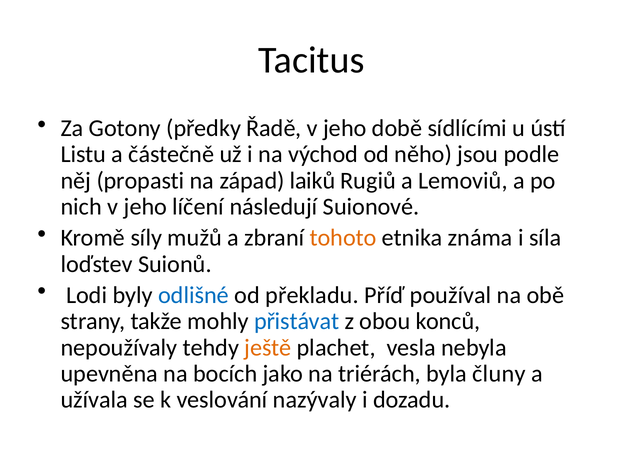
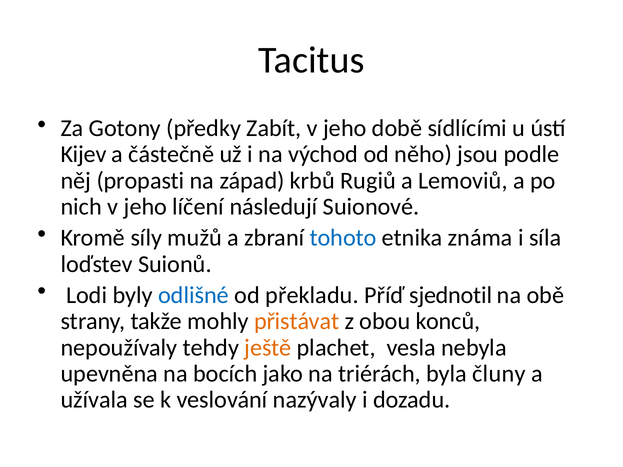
Řadě: Řadě -> Zabít
Listu: Listu -> Kijev
laiků: laiků -> krbů
tohoto colour: orange -> blue
používal: používal -> sjednotil
přistávat colour: blue -> orange
